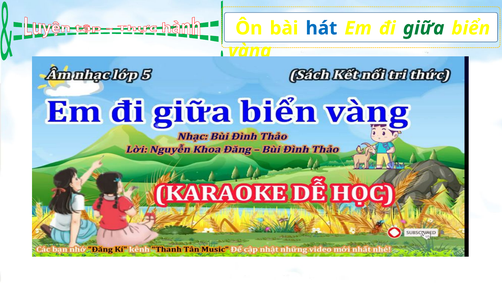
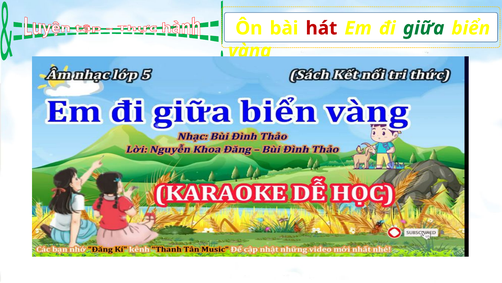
hát colour: blue -> red
